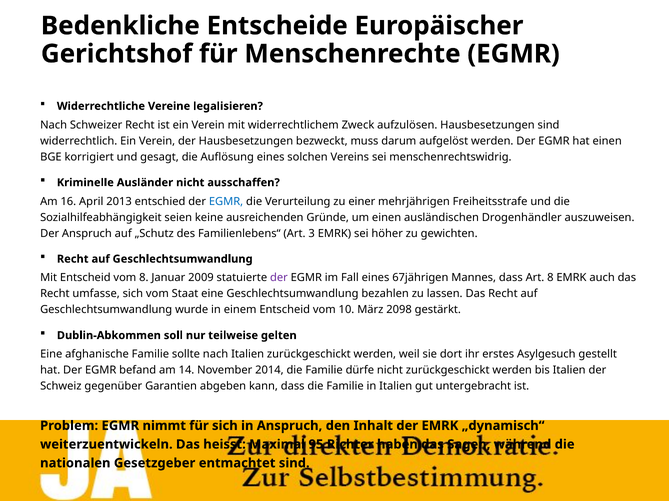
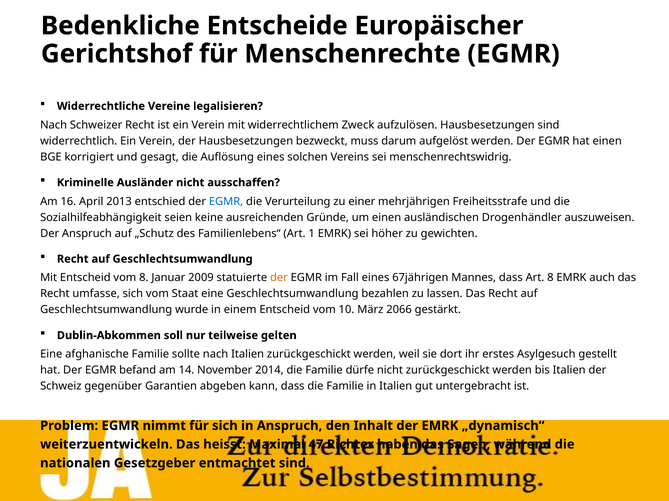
3: 3 -> 1
der at (279, 278) colour: purple -> orange
2098: 2098 -> 2066
95: 95 -> 47
